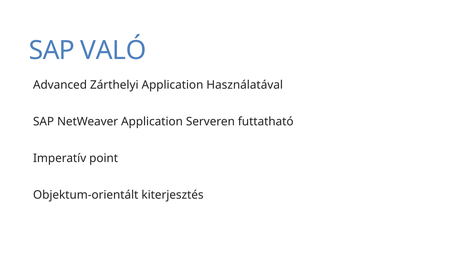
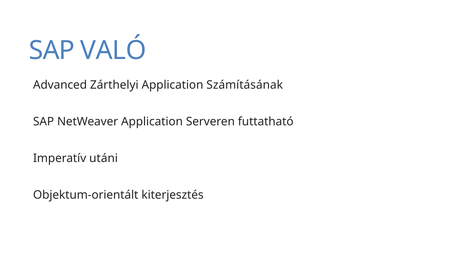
Használatával: Használatával -> Számításának
point: point -> utáni
